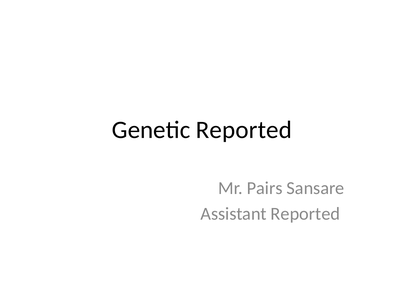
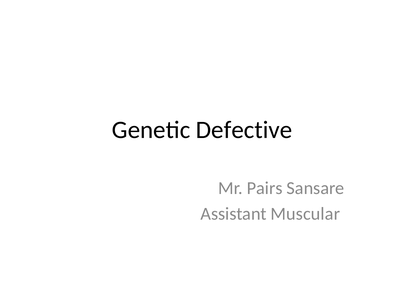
Genetic Reported: Reported -> Defective
Assistant Reported: Reported -> Muscular
